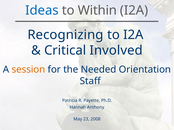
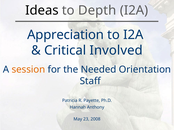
Ideas colour: blue -> black
Within: Within -> Depth
Recognizing: Recognizing -> Appreciation
